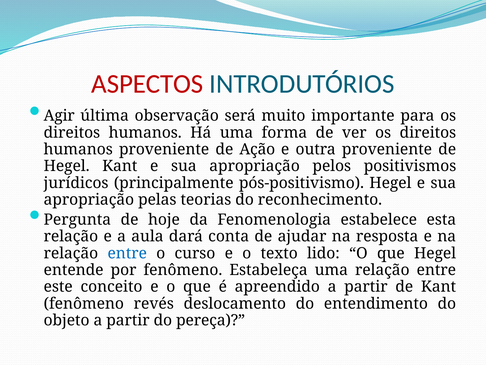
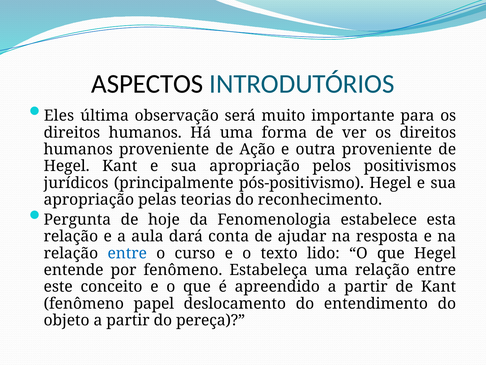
ASPECTOS colour: red -> black
Agir: Agir -> Eles
revés: revés -> papel
